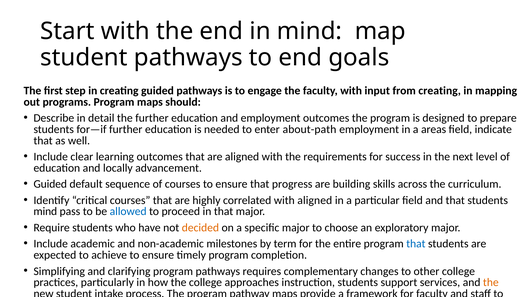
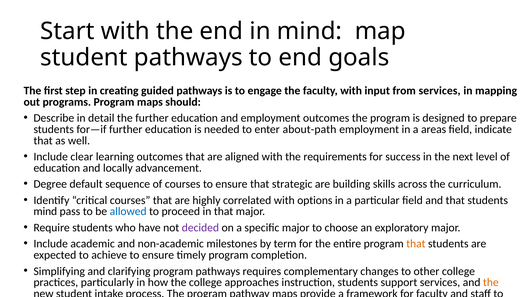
from creating: creating -> services
Guided at (50, 184): Guided -> Degree
progress: progress -> strategic
with aligned: aligned -> options
decided colour: orange -> purple
that at (416, 244) colour: blue -> orange
